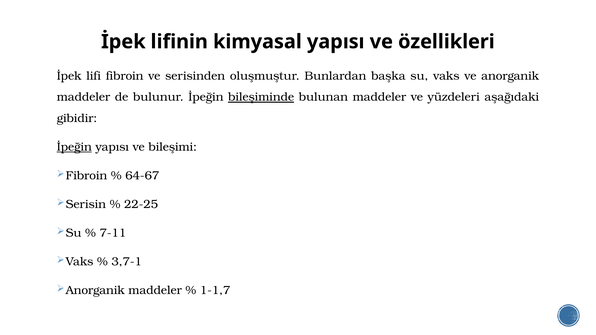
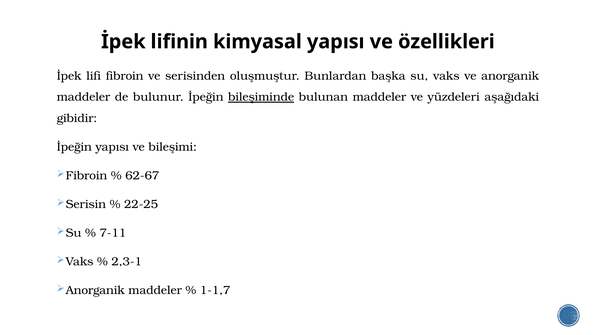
İpeğin at (74, 147) underline: present -> none
64-67: 64-67 -> 62-67
3,7-1: 3,7-1 -> 2,3-1
